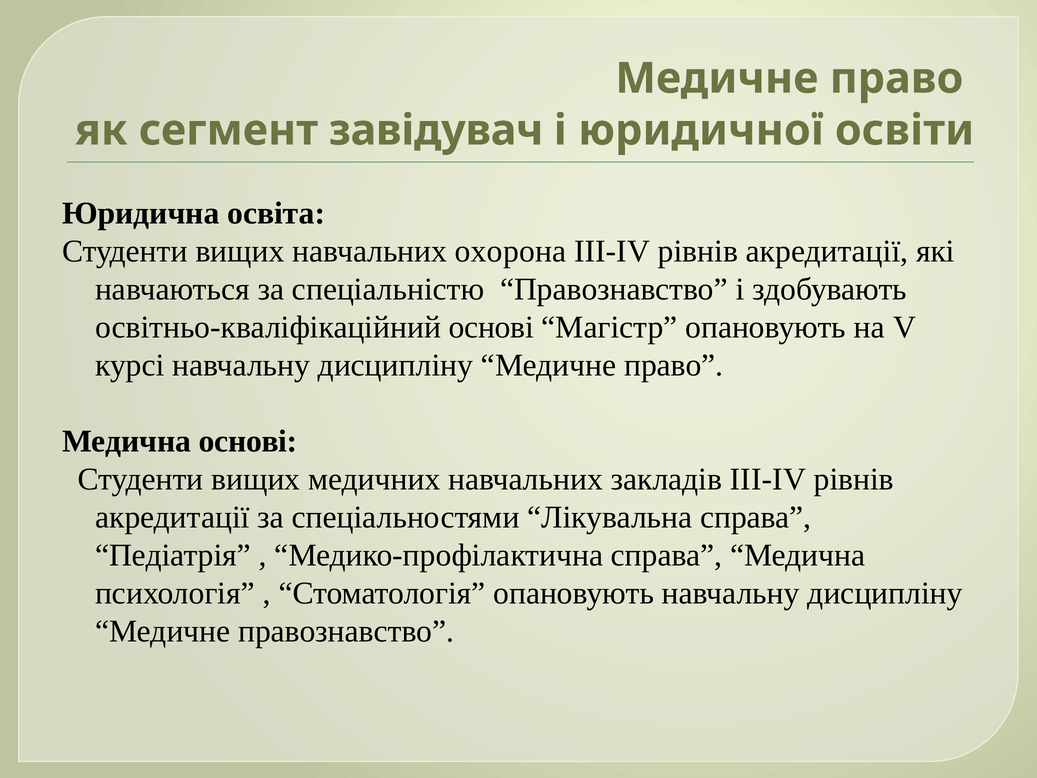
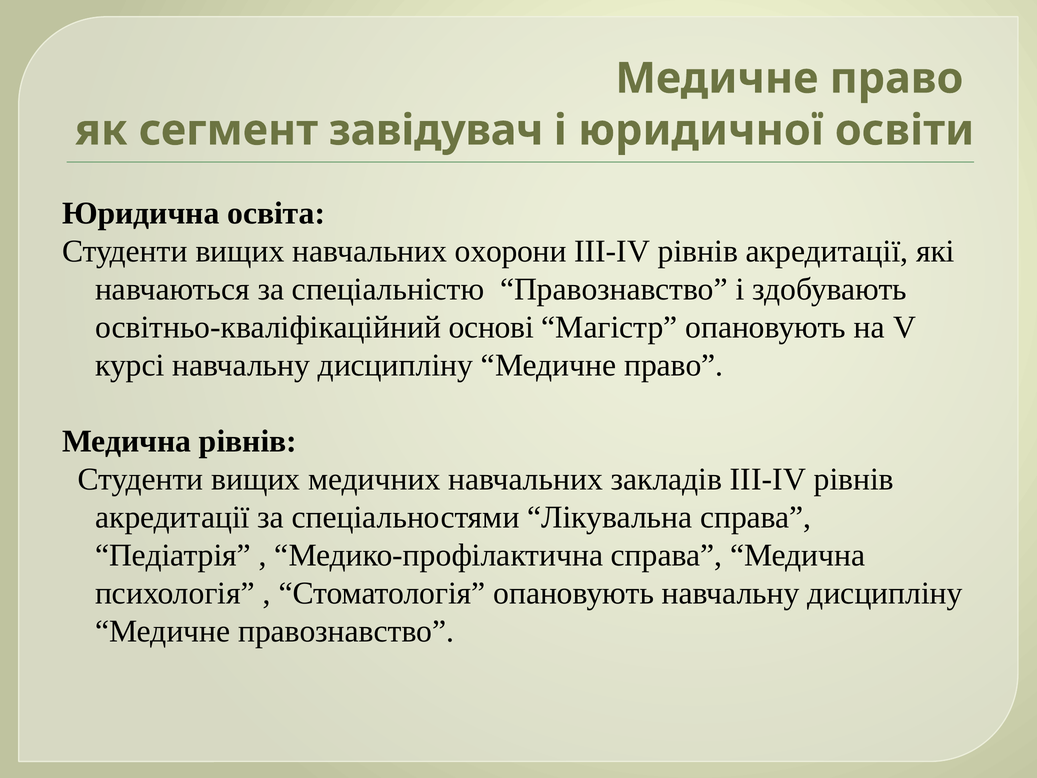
охорона: охорона -> охорони
Медична основі: основі -> рівнів
